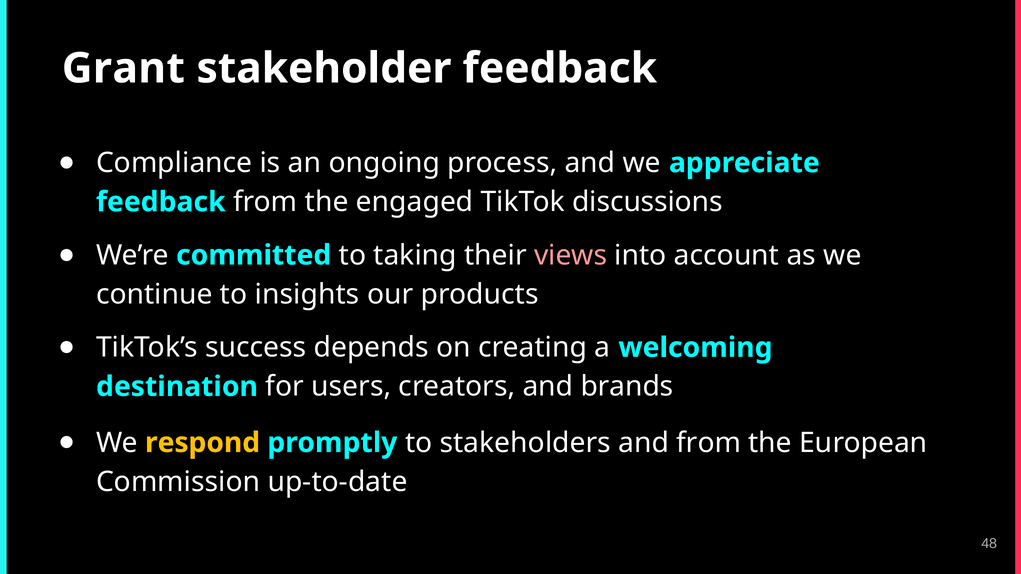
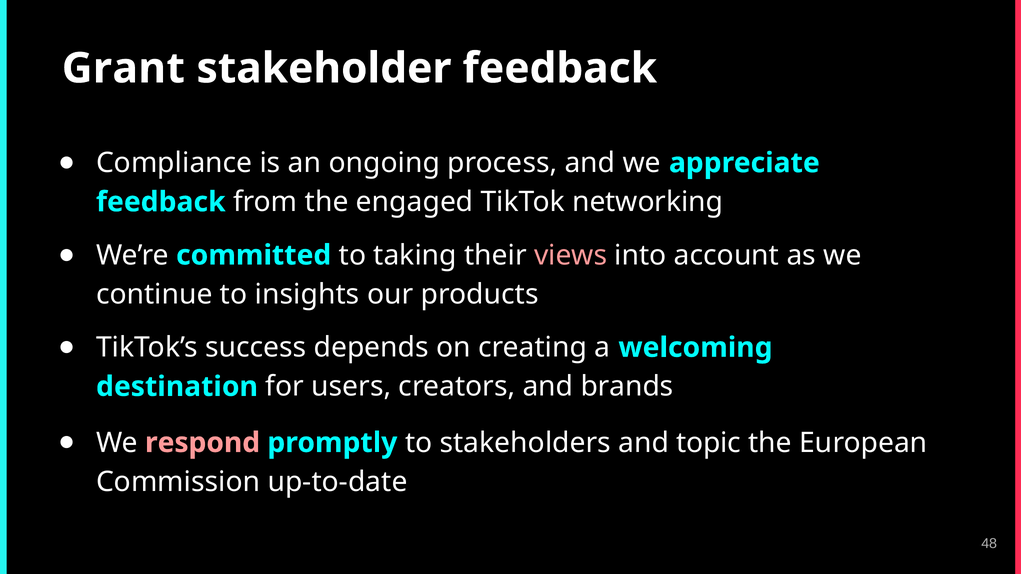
discussions: discussions -> networking
respond colour: yellow -> pink
and from: from -> topic
